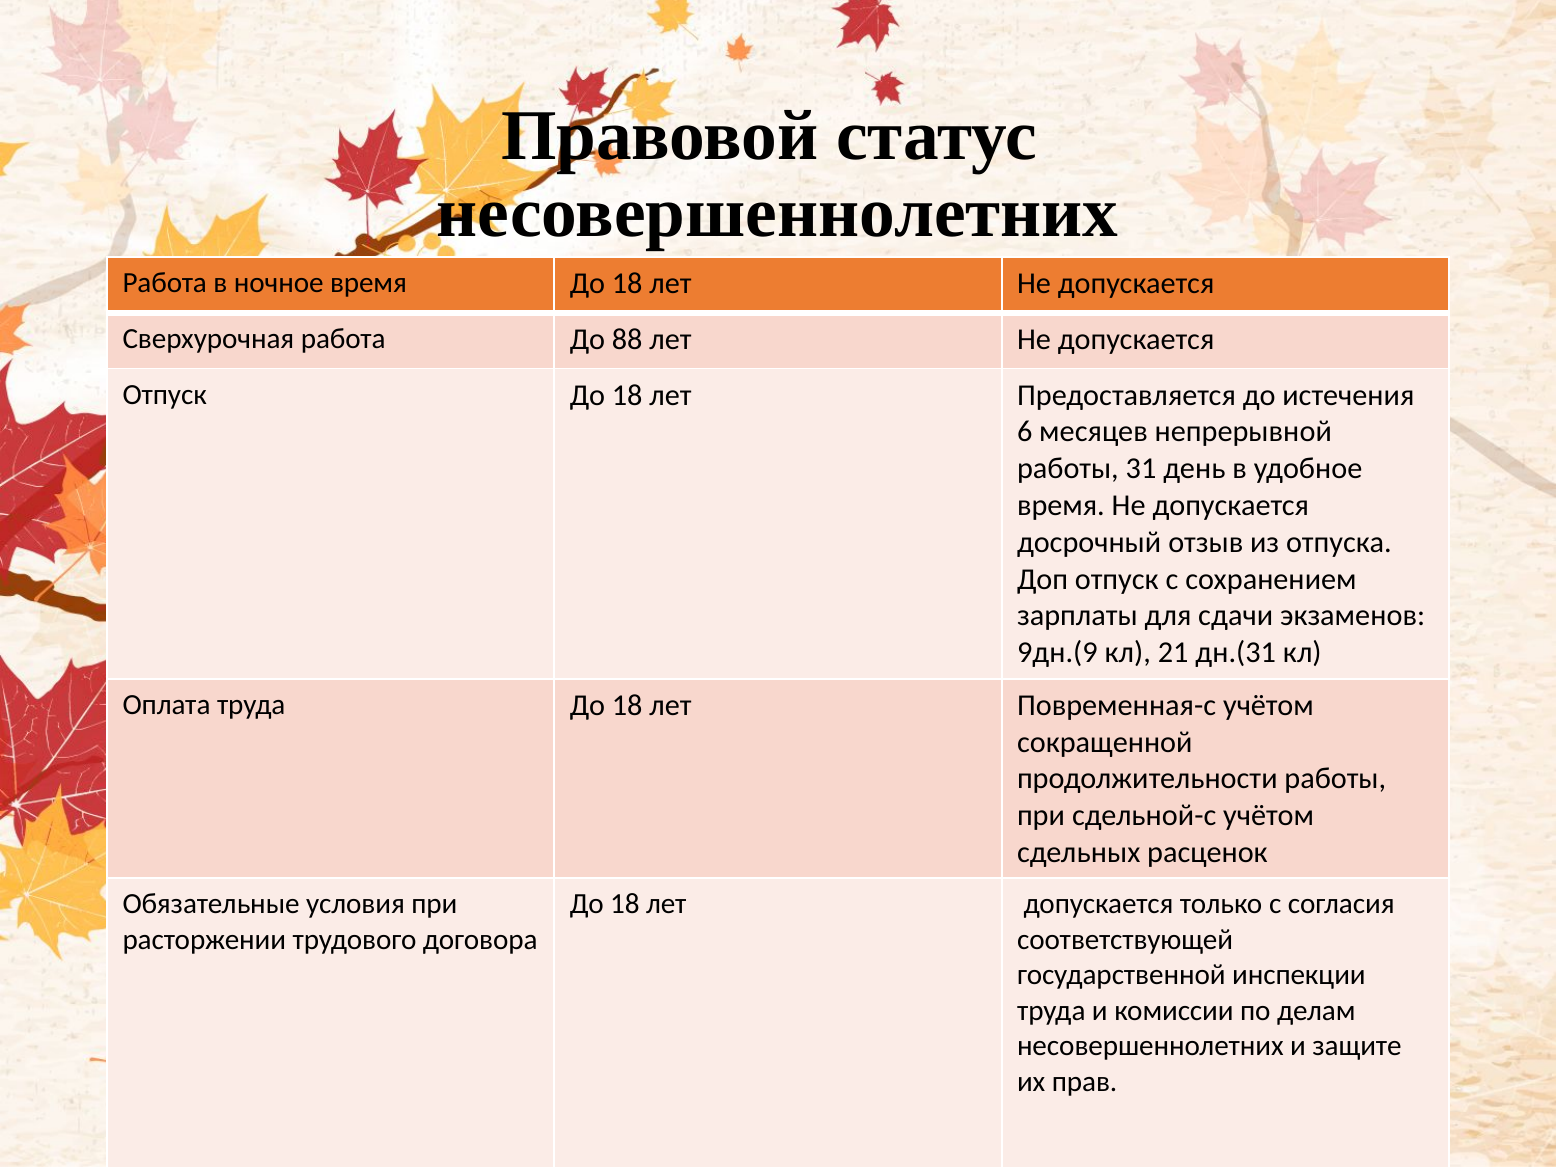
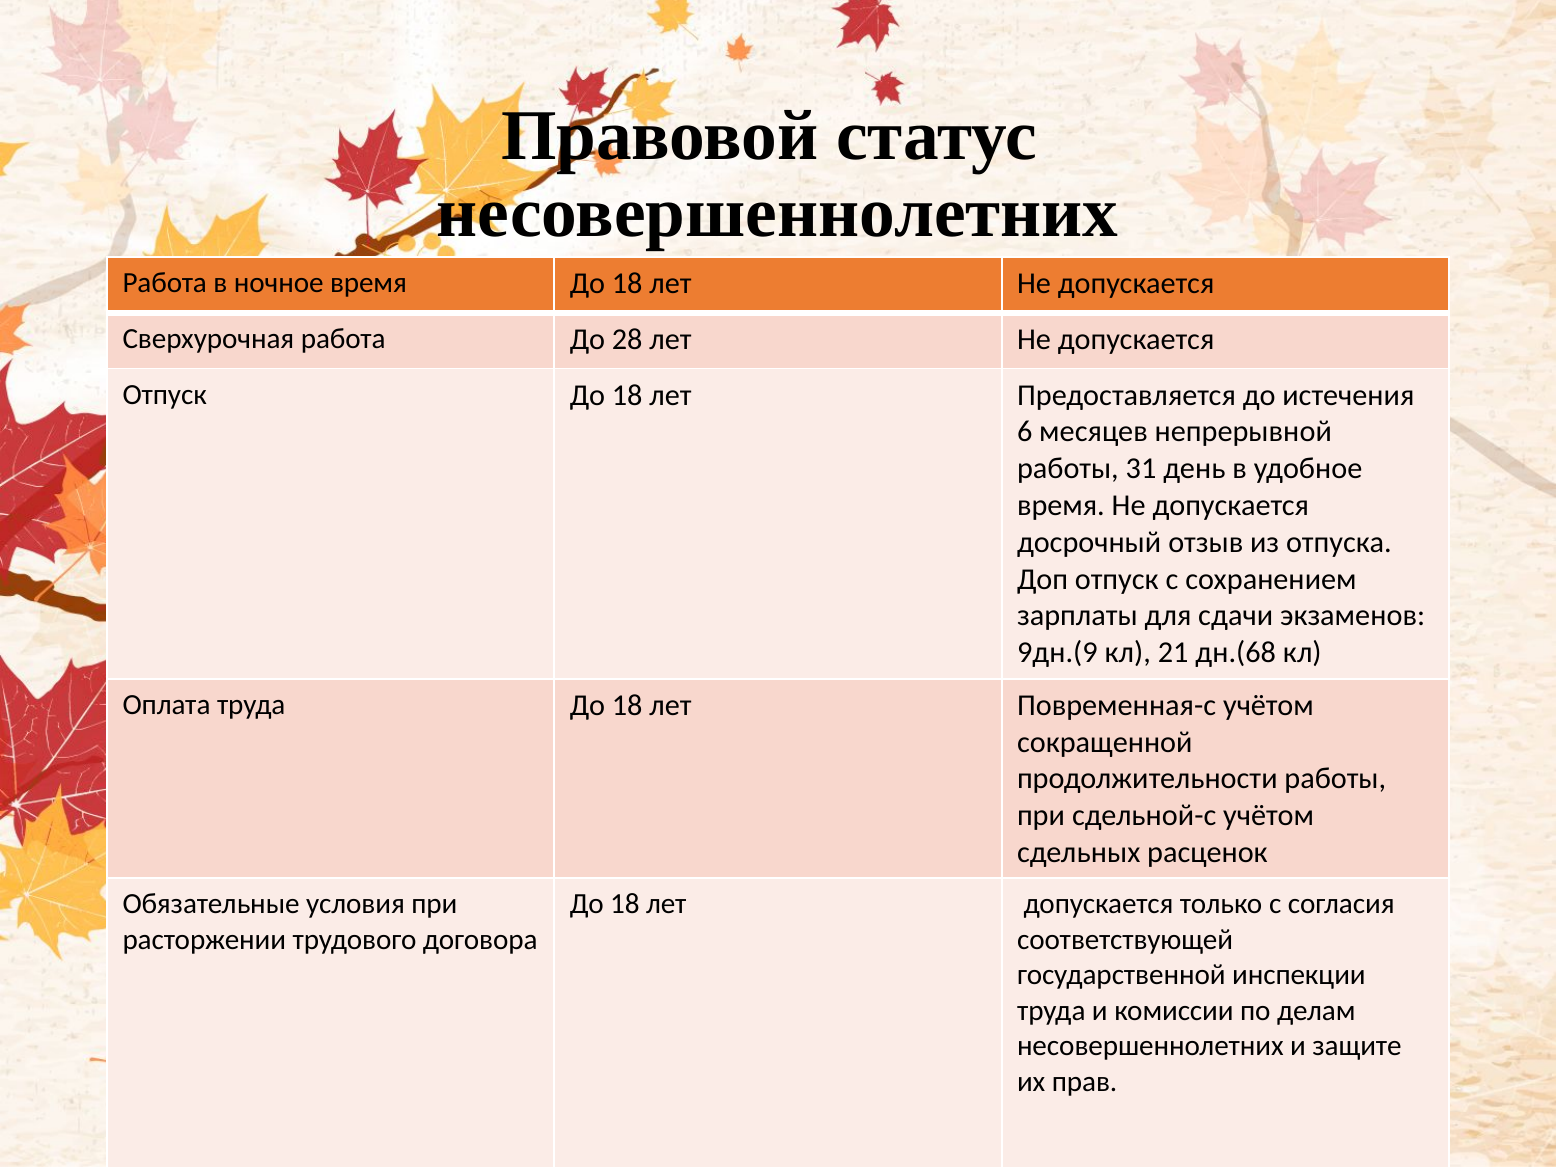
88: 88 -> 28
дн.(31: дн.(31 -> дн.(68
